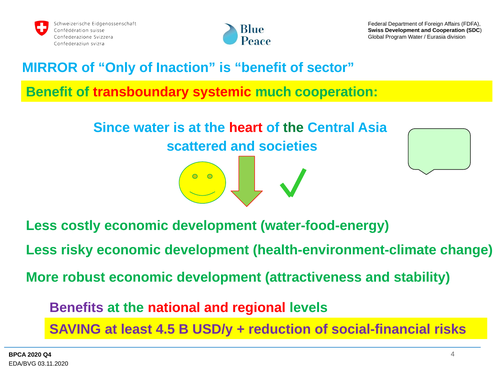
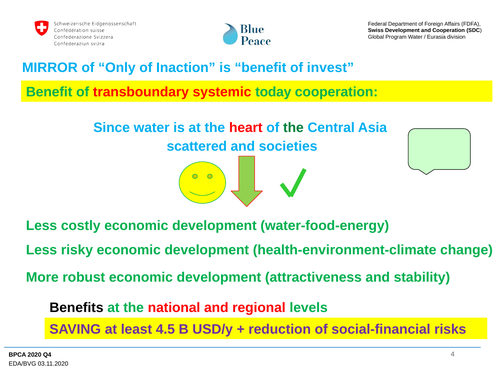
sector: sector -> invest
much: much -> today
Benefits colour: purple -> black
